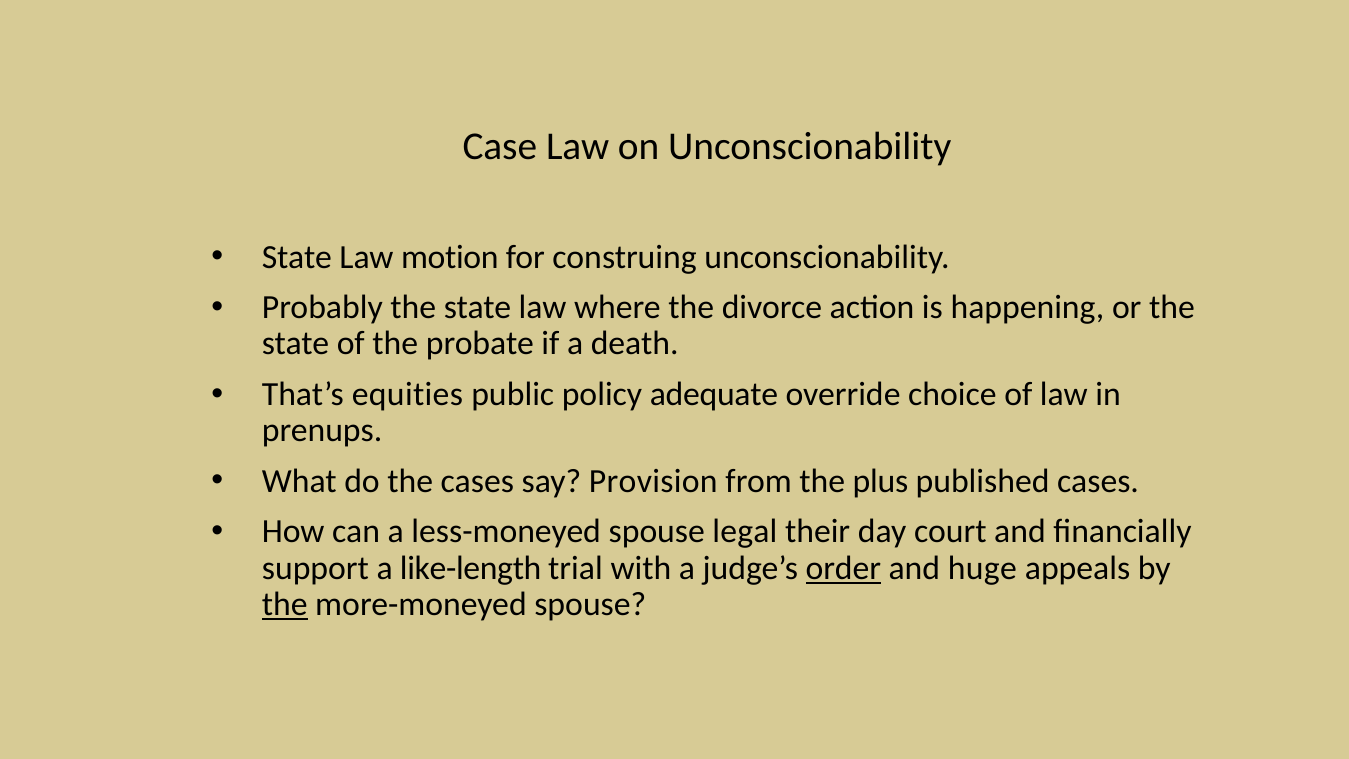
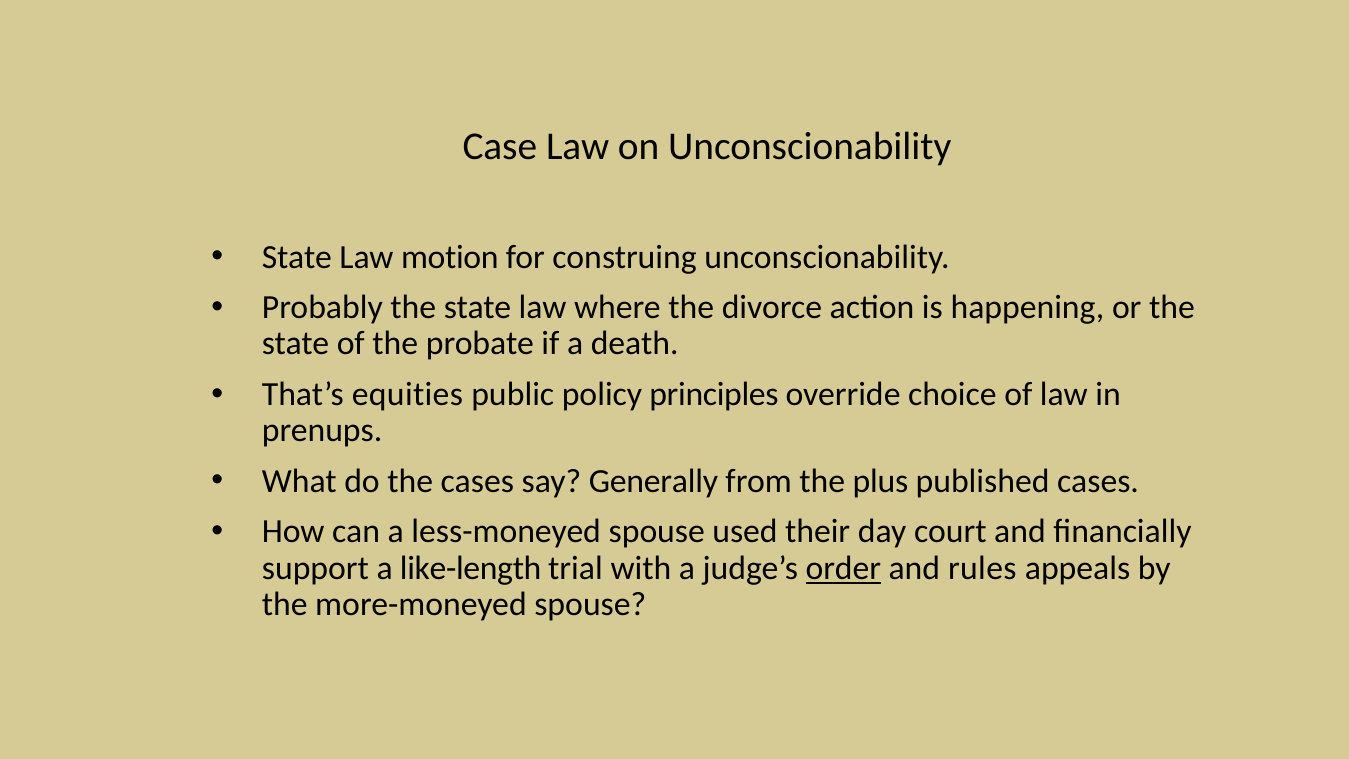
adequate: adequate -> principles
Provision: Provision -> Generally
legal: legal -> used
huge: huge -> rules
the at (285, 604) underline: present -> none
